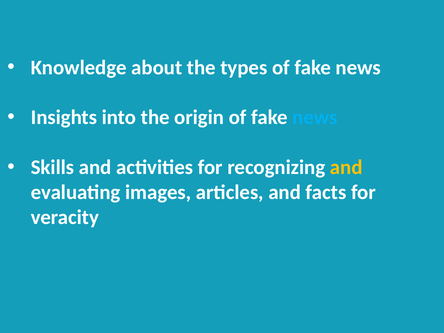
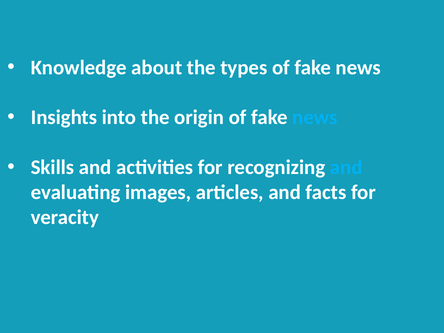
and at (346, 167) colour: yellow -> light blue
